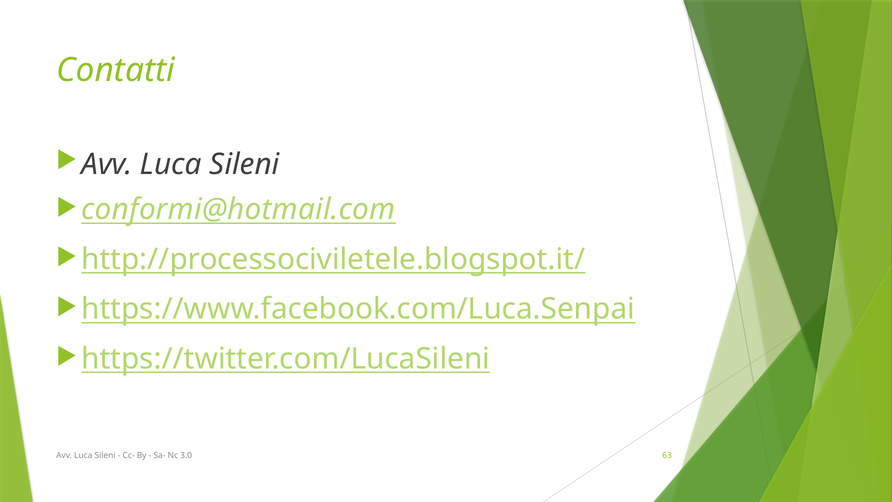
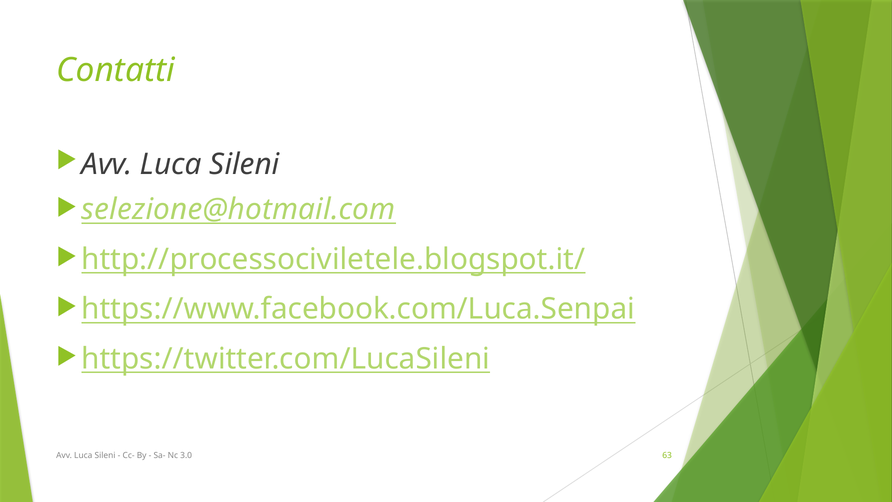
conformi@hotmail.com: conformi@hotmail.com -> selezione@hotmail.com
